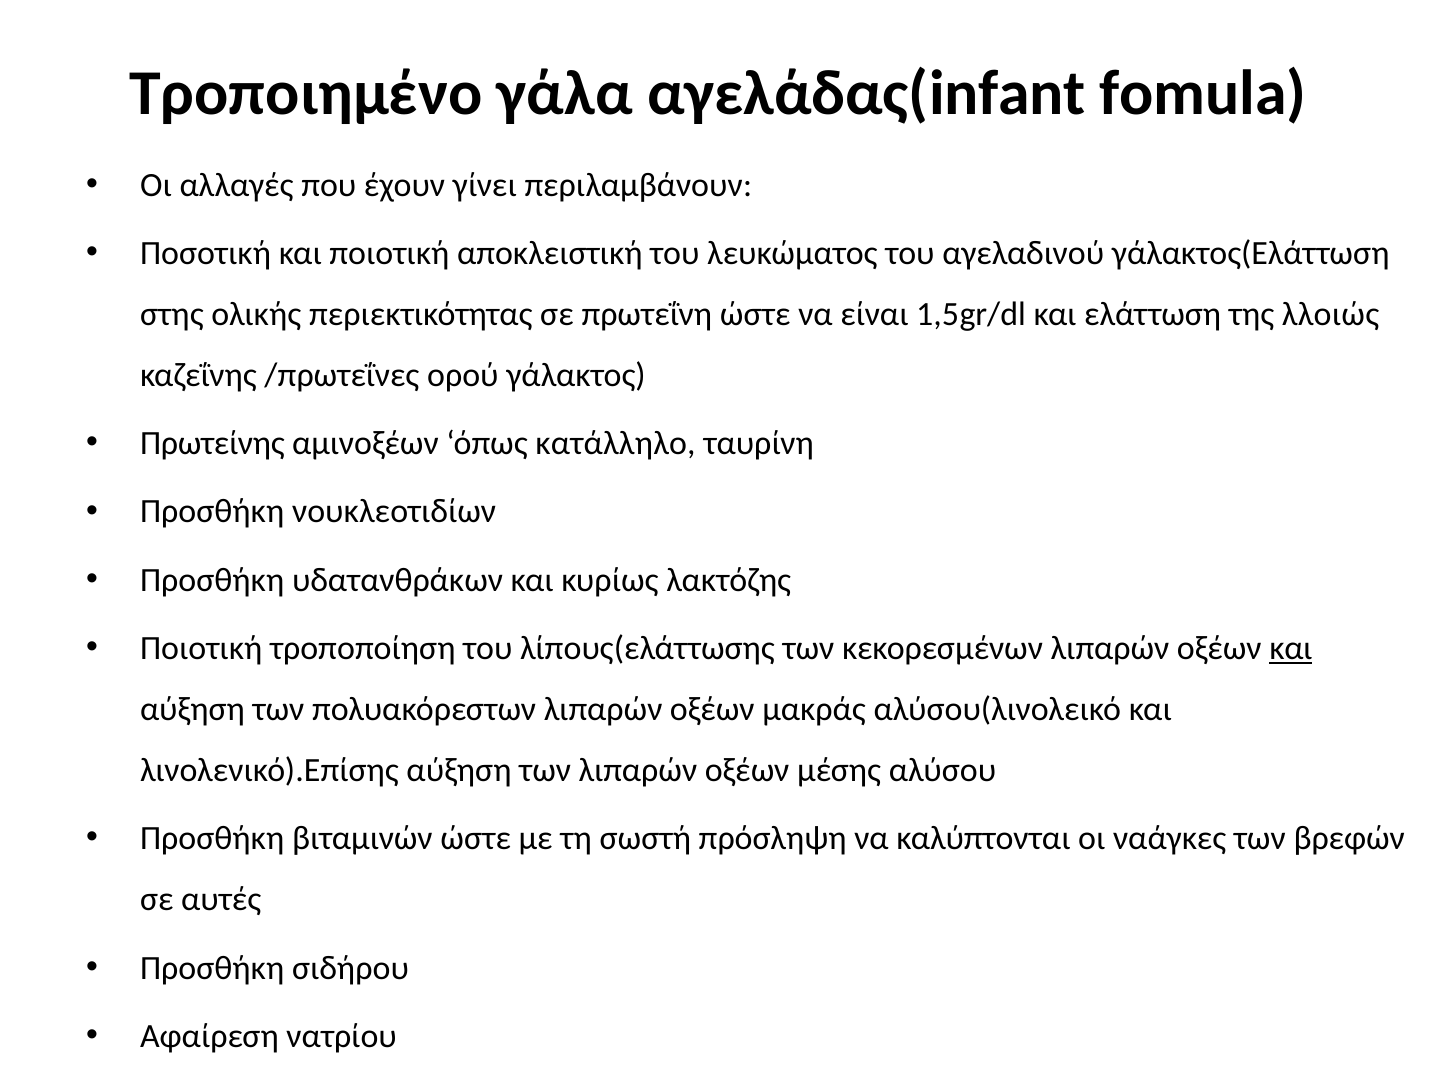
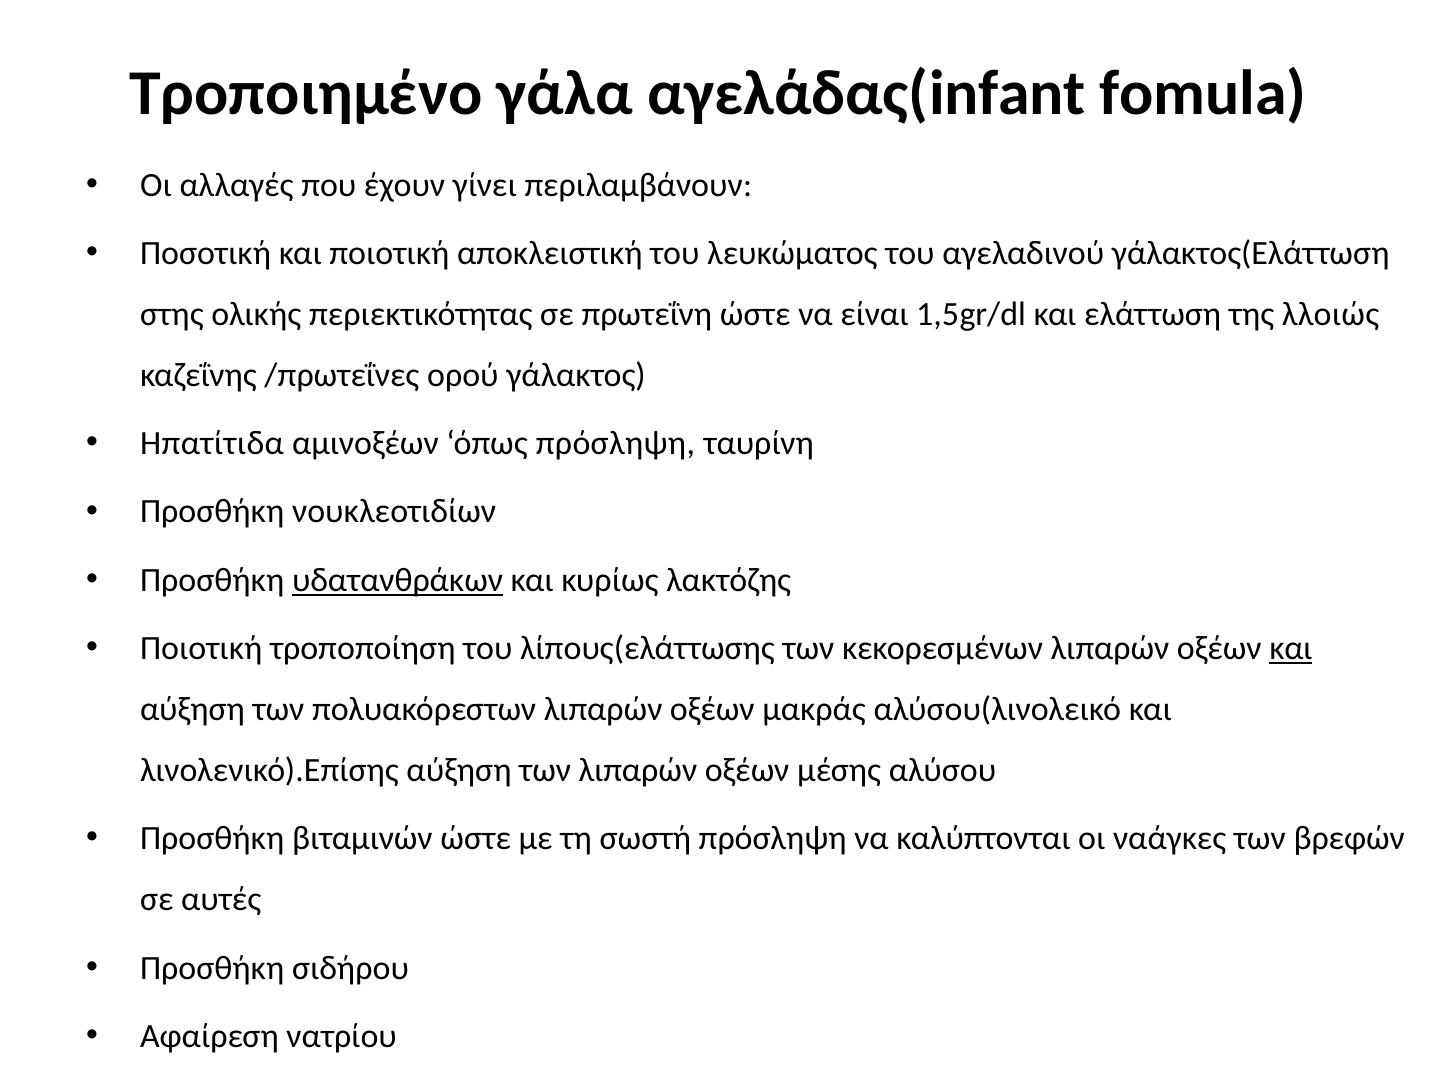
Πρωτείνης: Πρωτείνης -> Ηπατίτιδα
όπως κατάλληλο: κατάλληλο -> πρόσληψη
υδατανθράκων underline: none -> present
